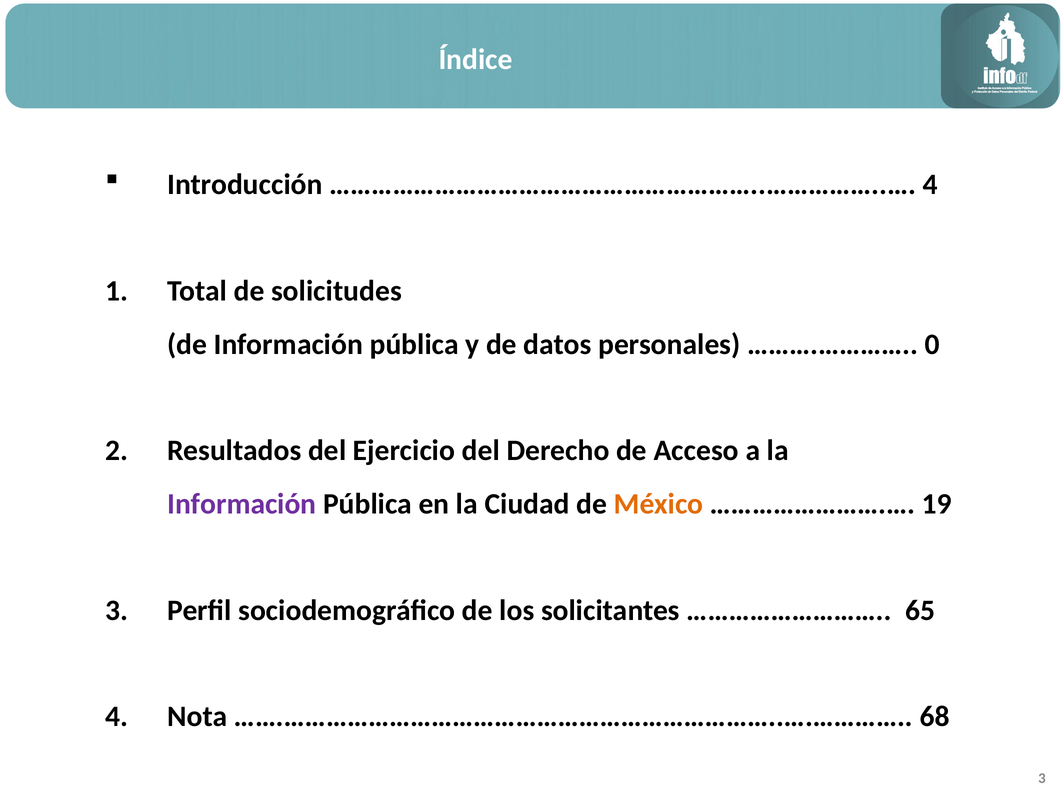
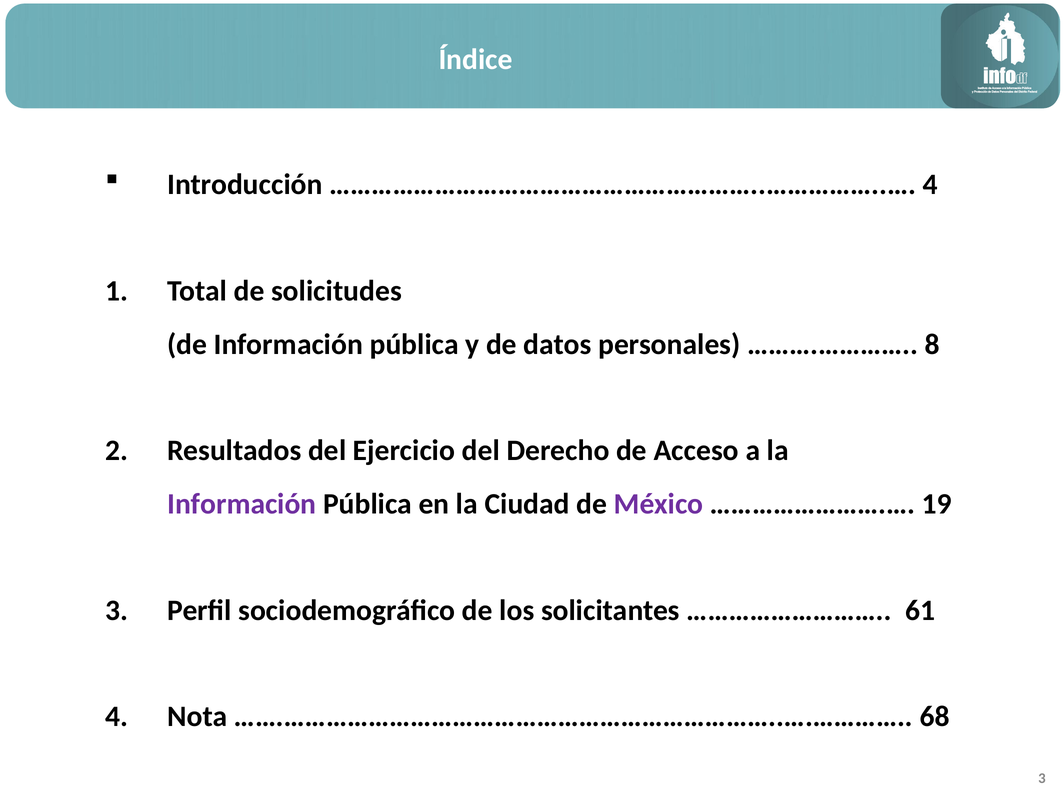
0: 0 -> 8
México colour: orange -> purple
65: 65 -> 61
